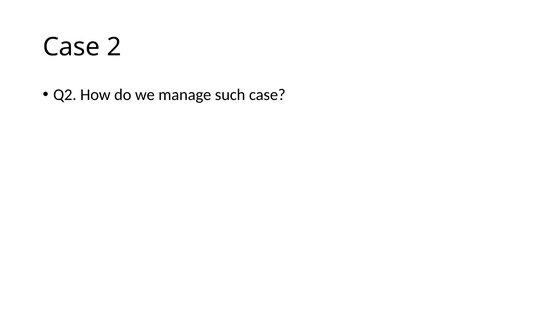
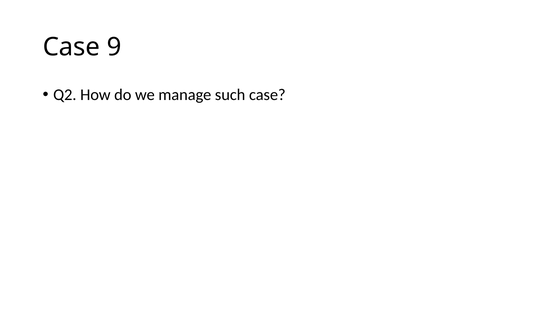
2: 2 -> 9
